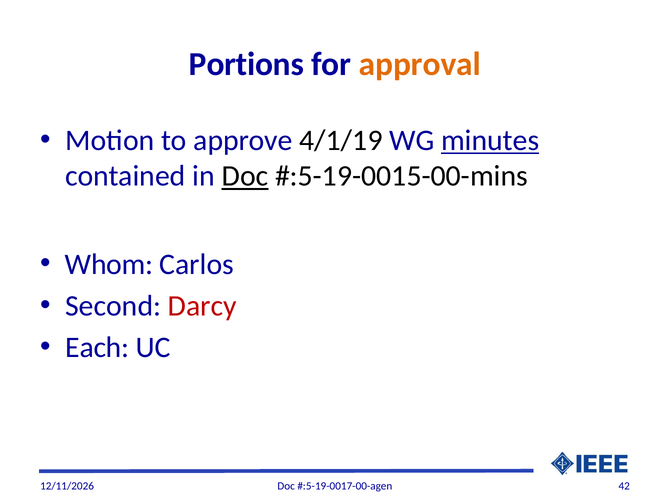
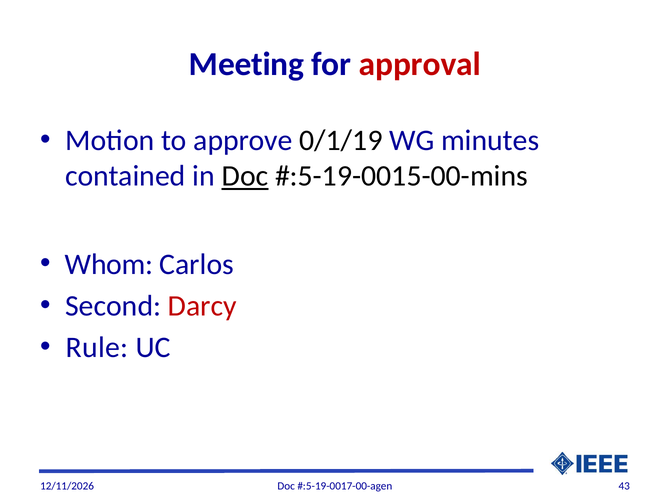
Portions: Portions -> Meeting
approval colour: orange -> red
4/1/19: 4/1/19 -> 0/1/19
minutes underline: present -> none
Each: Each -> Rule
42: 42 -> 43
